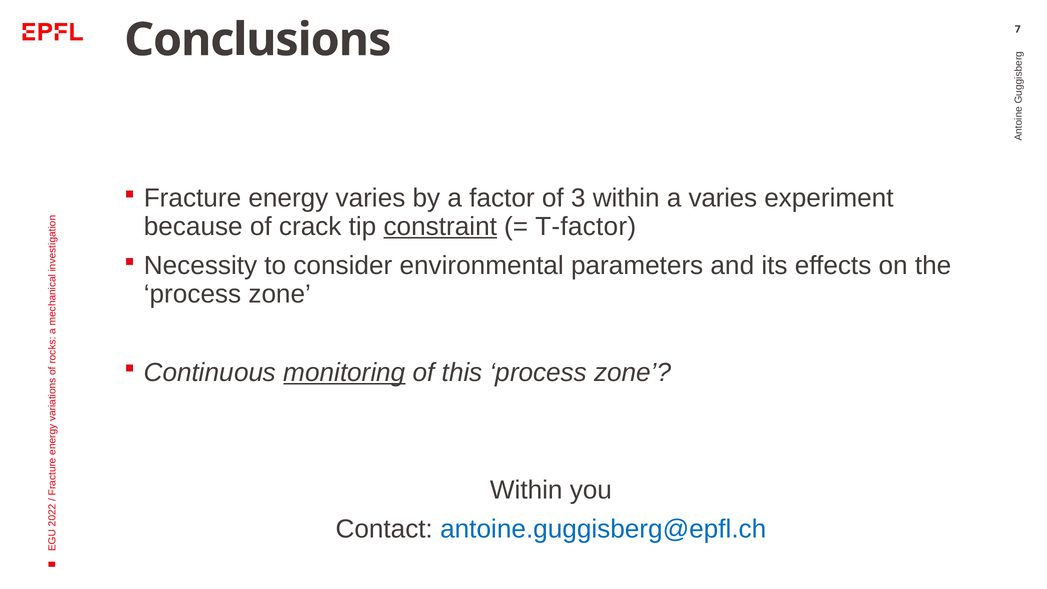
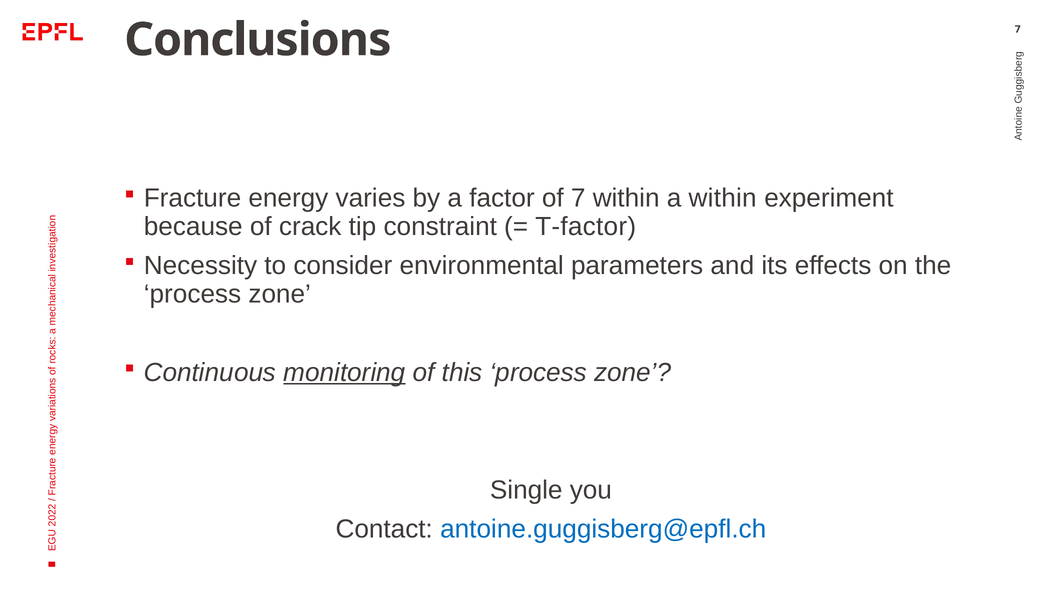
of 3: 3 -> 7
a varies: varies -> within
constraint underline: present -> none
Within at (526, 490): Within -> Single
